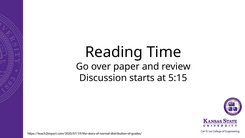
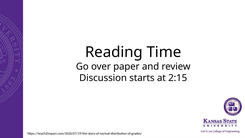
5:15: 5:15 -> 2:15
